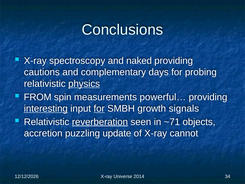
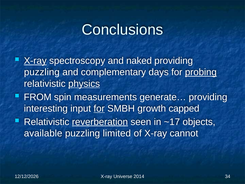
X-ray at (35, 61) underline: none -> present
cautions at (42, 72): cautions -> puzzling
probing underline: none -> present
powerful…: powerful… -> generate…
interesting underline: present -> none
signals: signals -> capped
~71: ~71 -> ~17
accretion: accretion -> available
update: update -> limited
